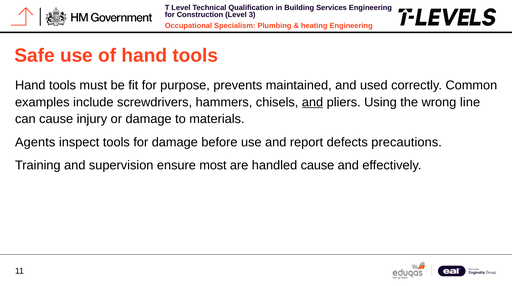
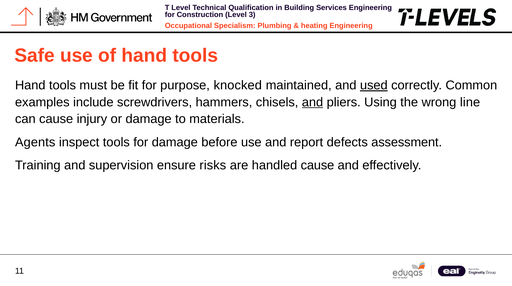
prevents: prevents -> knocked
used underline: none -> present
precautions: precautions -> assessment
most: most -> risks
